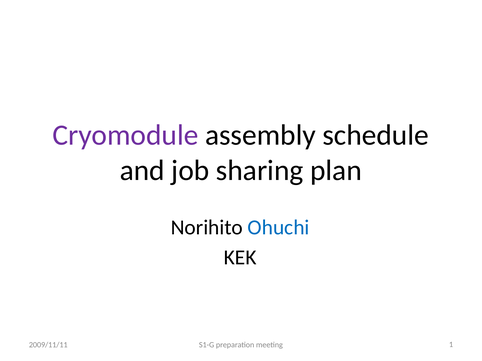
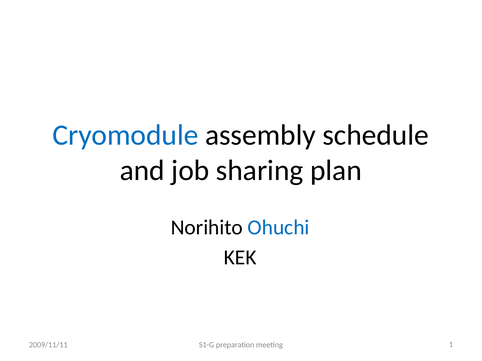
Cryomodule colour: purple -> blue
